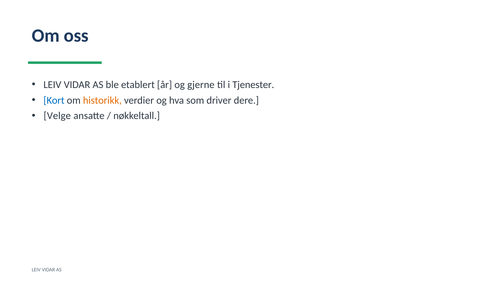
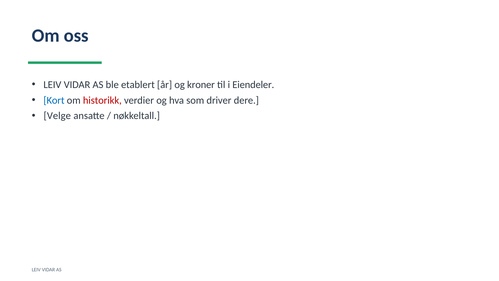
gjerne: gjerne -> kroner
Tjenester: Tjenester -> Eiendeler
historikk colour: orange -> red
